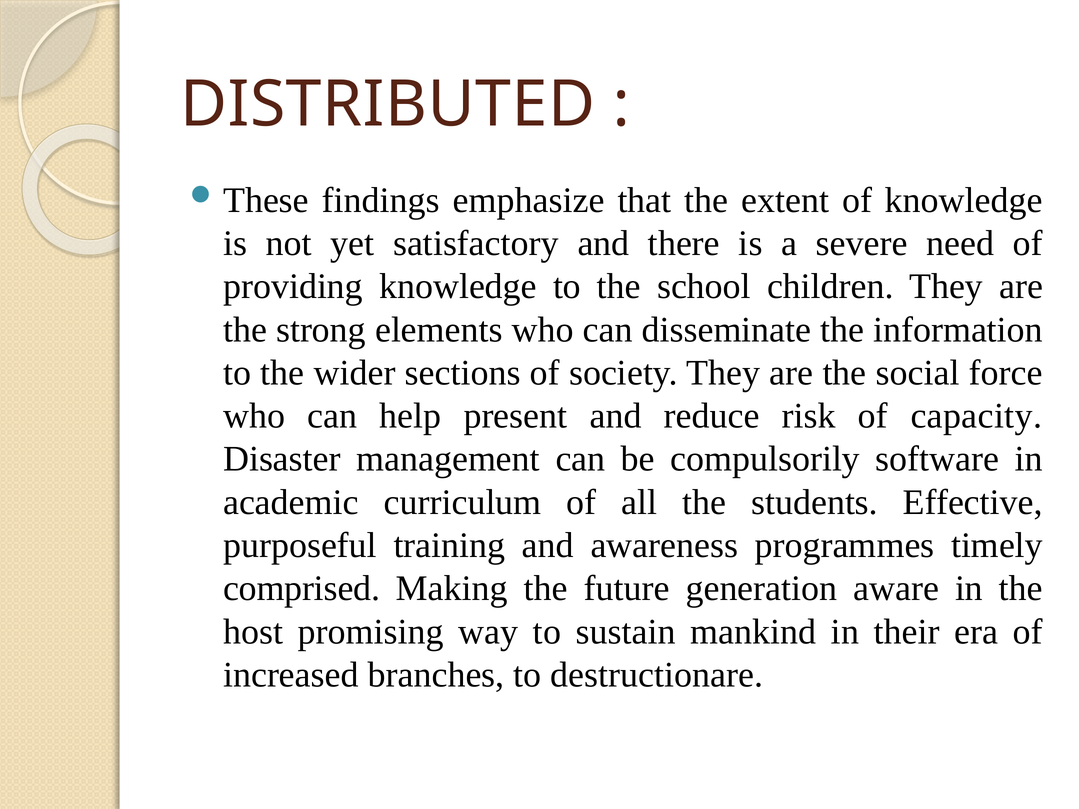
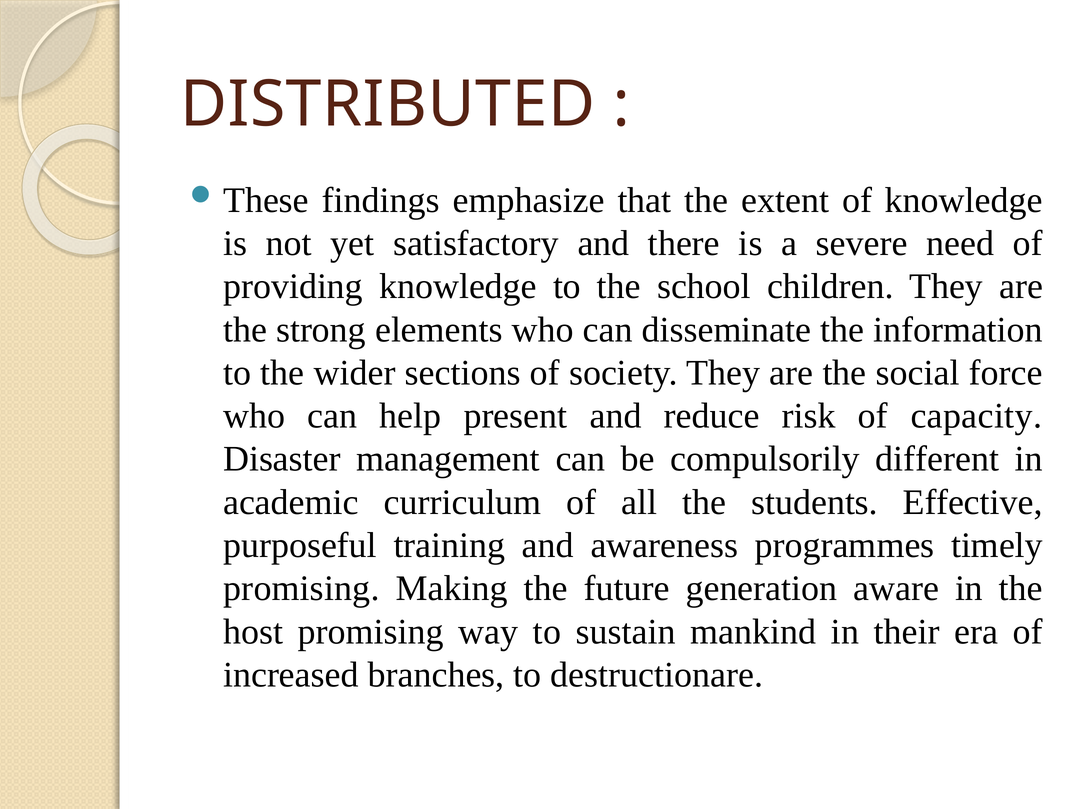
software: software -> different
comprised at (302, 589): comprised -> promising
